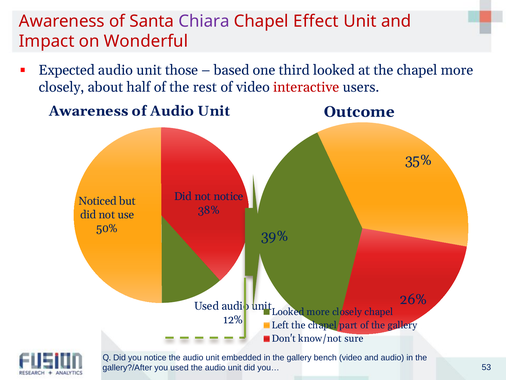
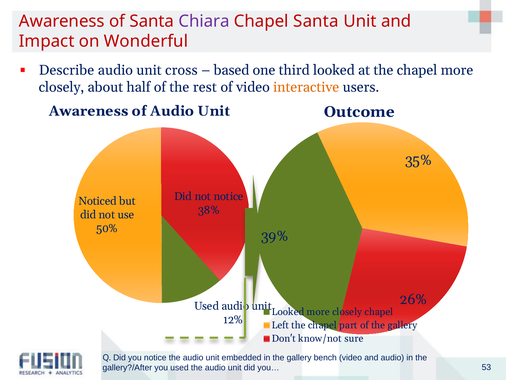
Chapel Effect: Effect -> Santa
Expected: Expected -> Describe
those: those -> cross
interactive colour: red -> orange
